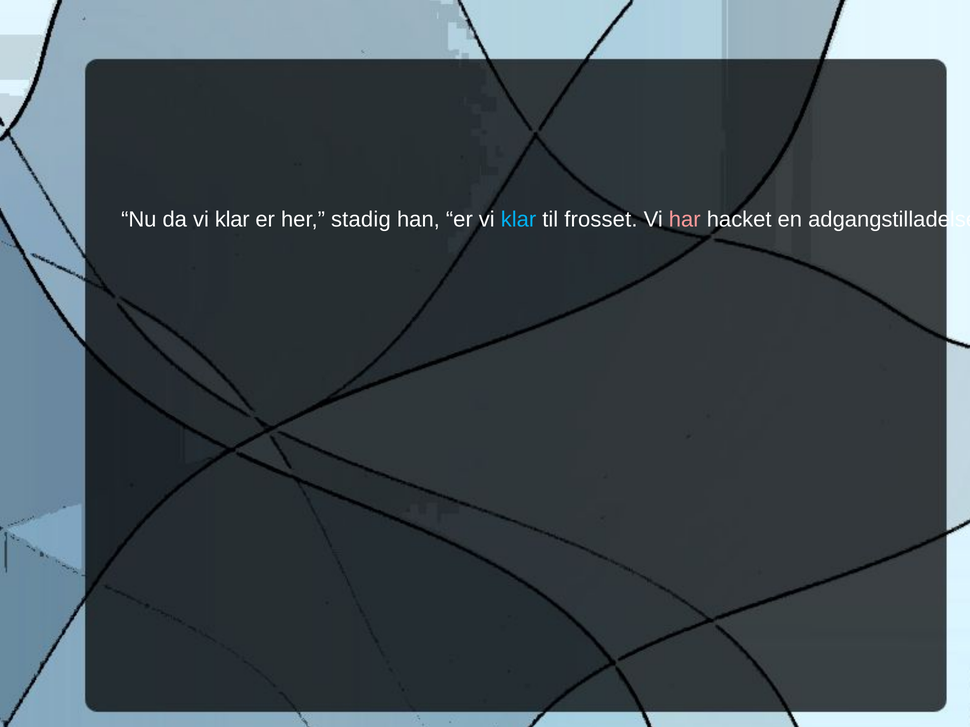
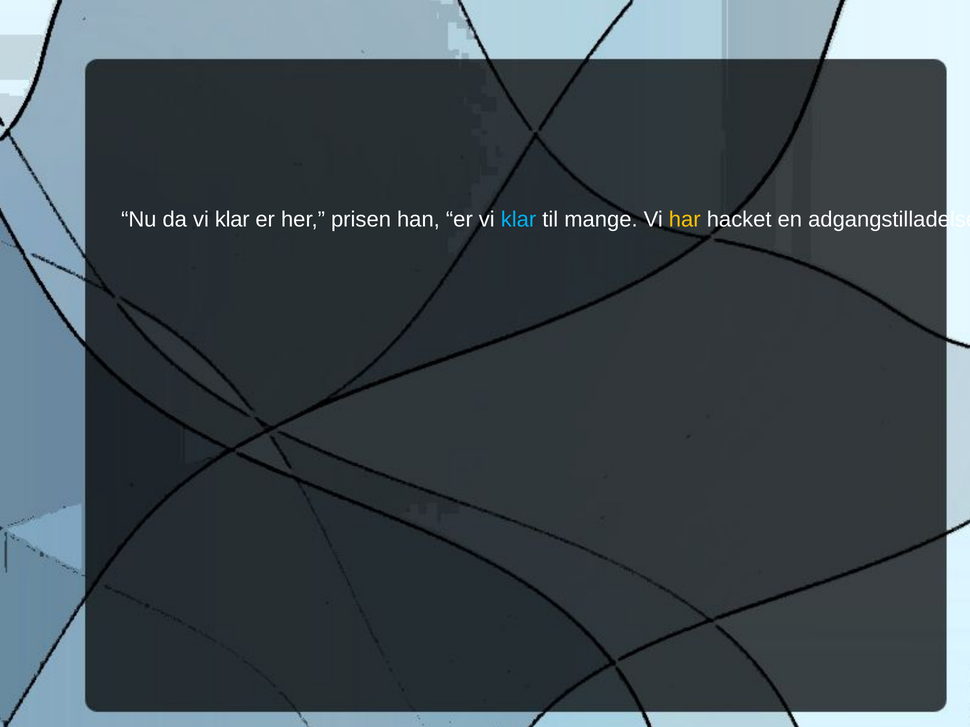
stadig: stadig -> prisen
frosset: frosset -> mange
har colour: pink -> yellow
